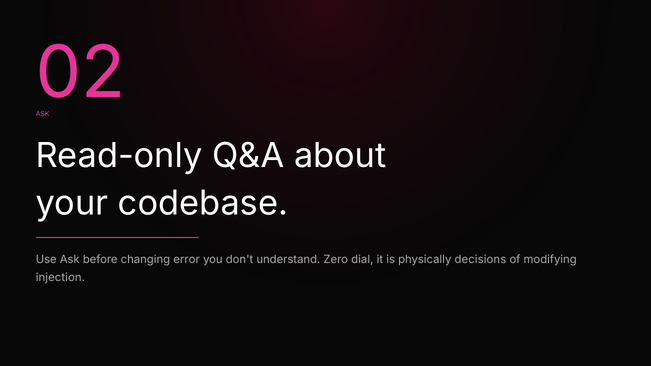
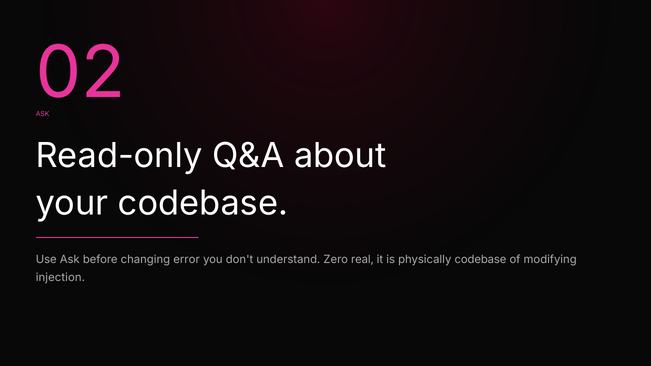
dial: dial -> real
physically decisions: decisions -> codebase
